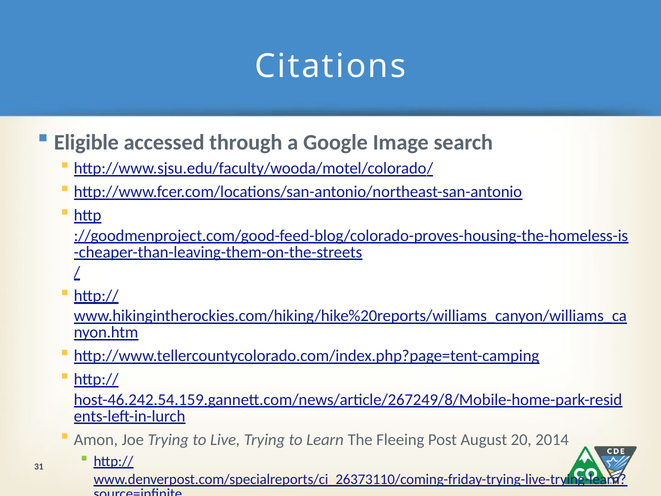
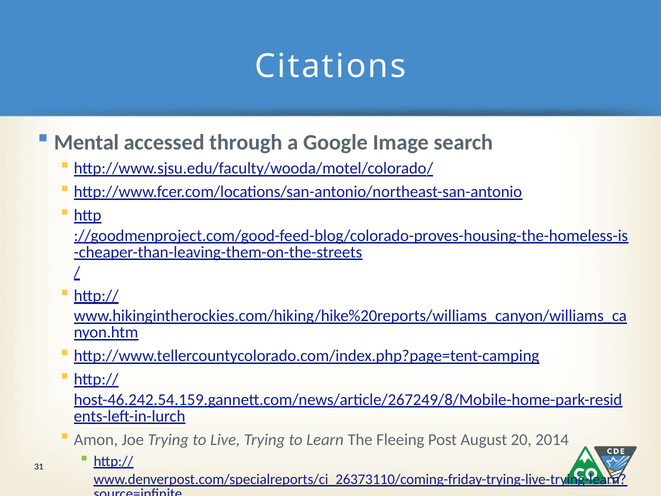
Eligible: Eligible -> Mental
